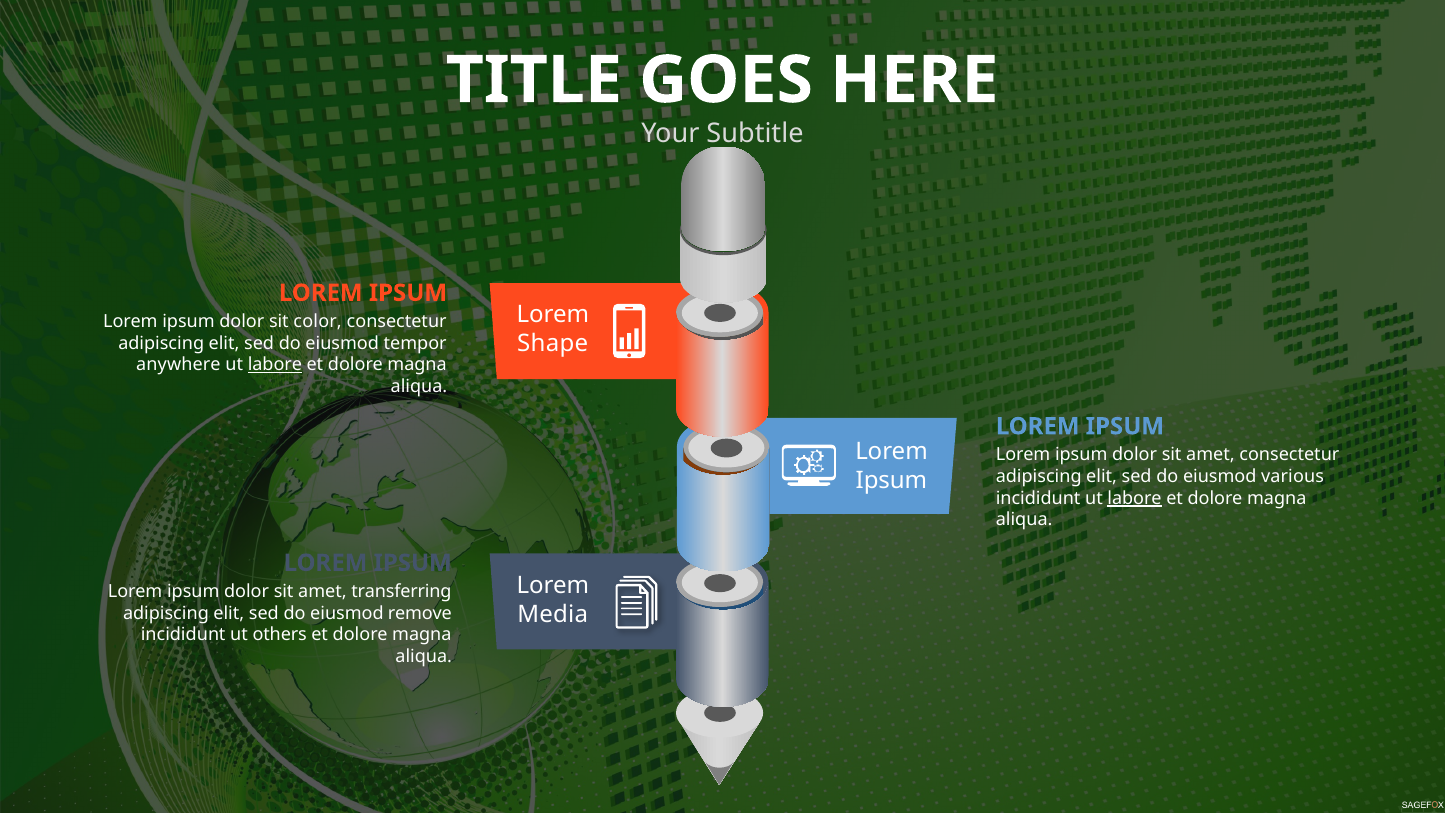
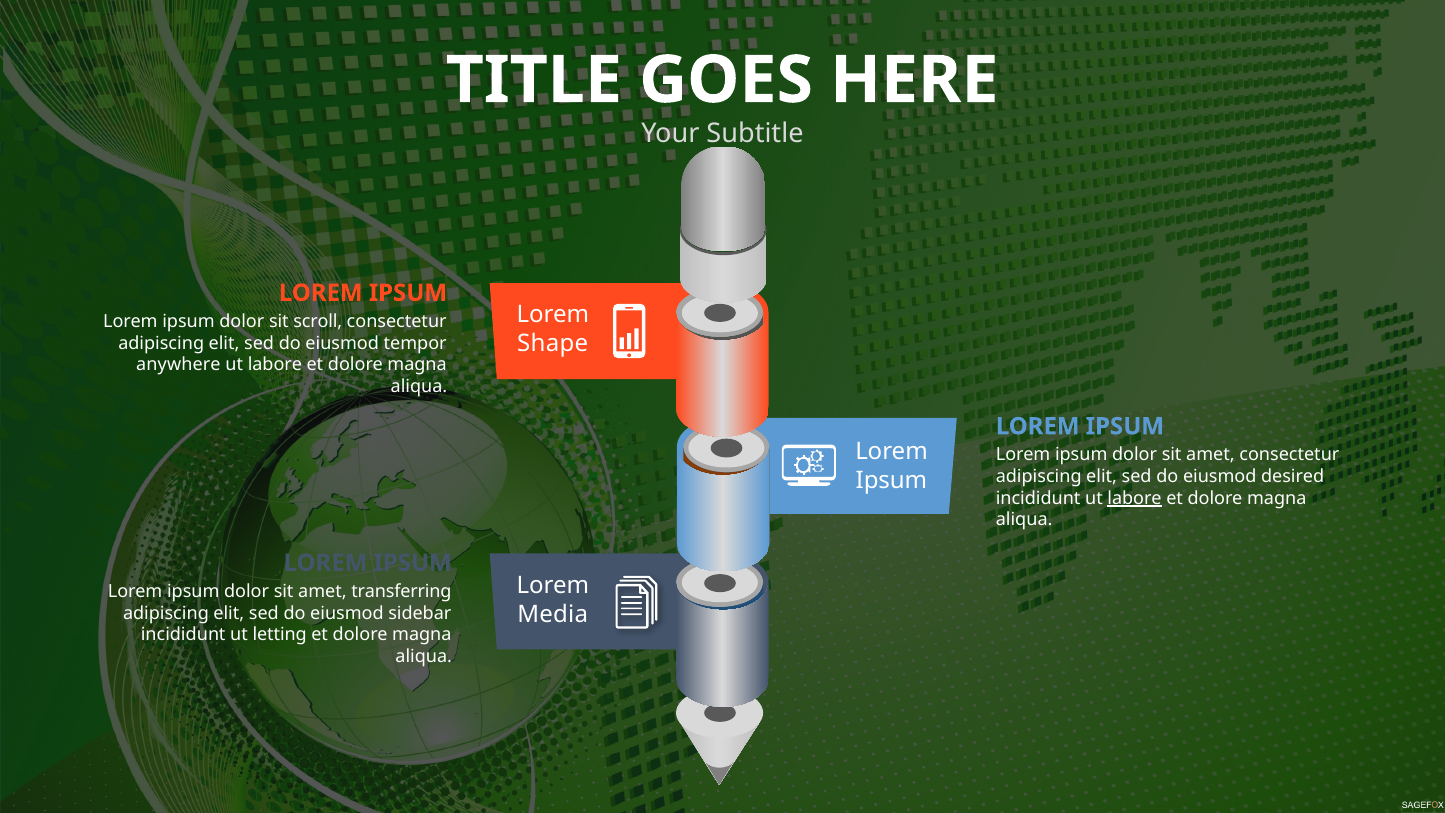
color: color -> scroll
labore at (275, 365) underline: present -> none
various: various -> desired
remove: remove -> sidebar
others: others -> letting
